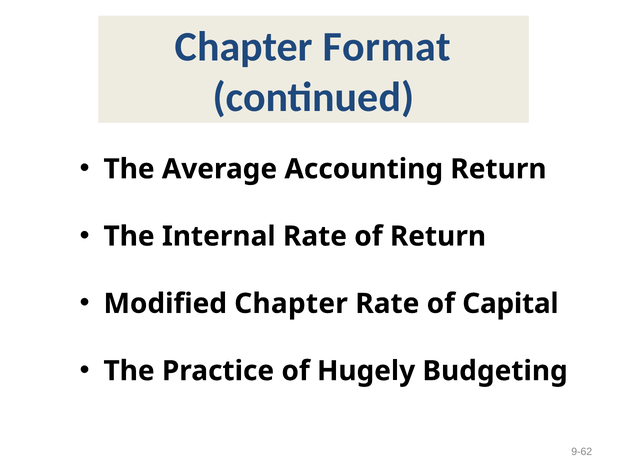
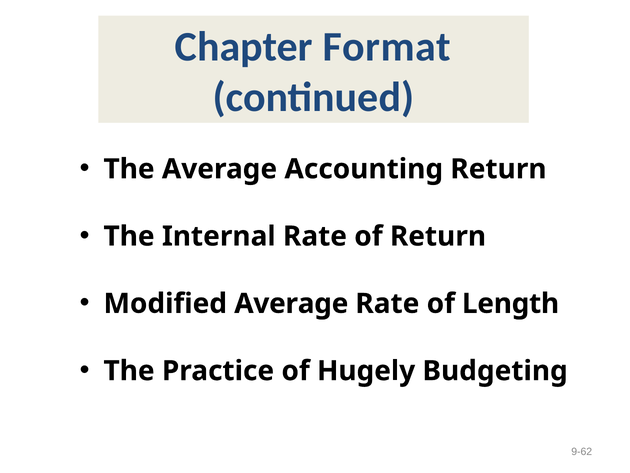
Modified Chapter: Chapter -> Average
Capital: Capital -> Length
